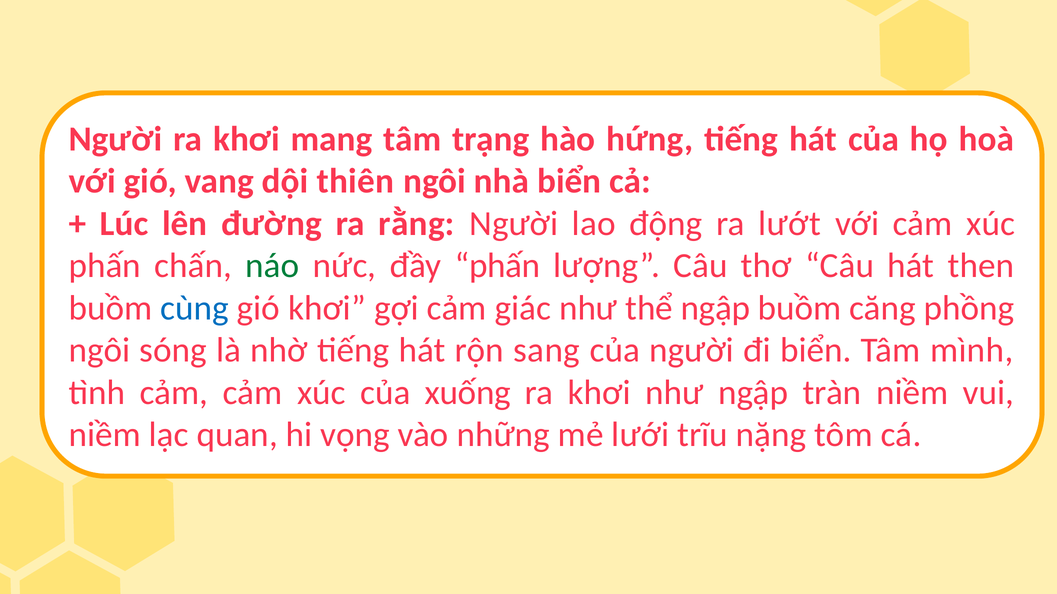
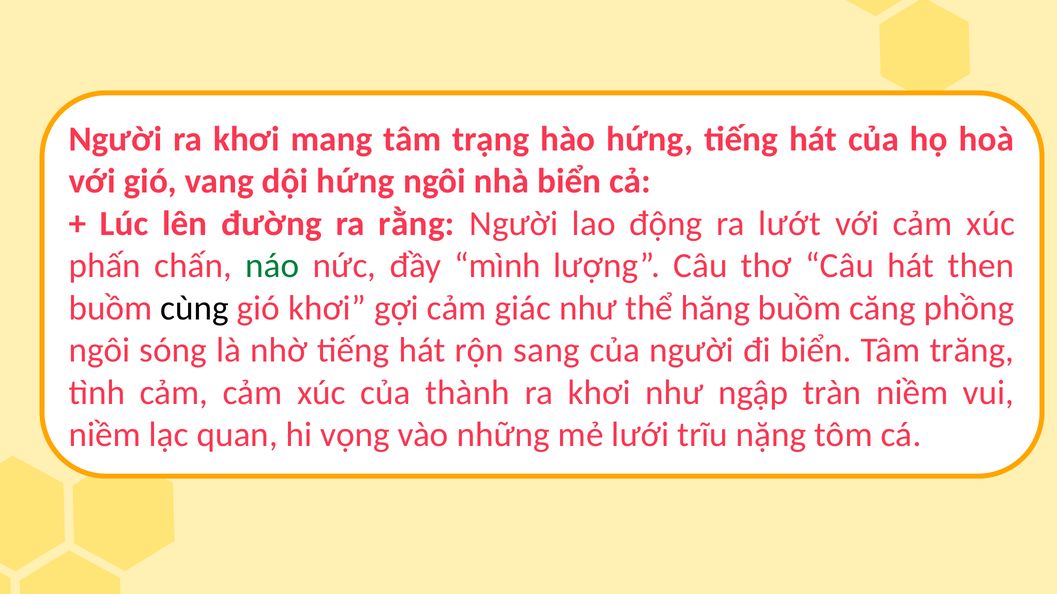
dội thiên: thiên -> hứng
đầy phấn: phấn -> mình
cùng colour: blue -> black
thể ngập: ngập -> hăng
mình: mình -> trăng
xuống: xuống -> thành
